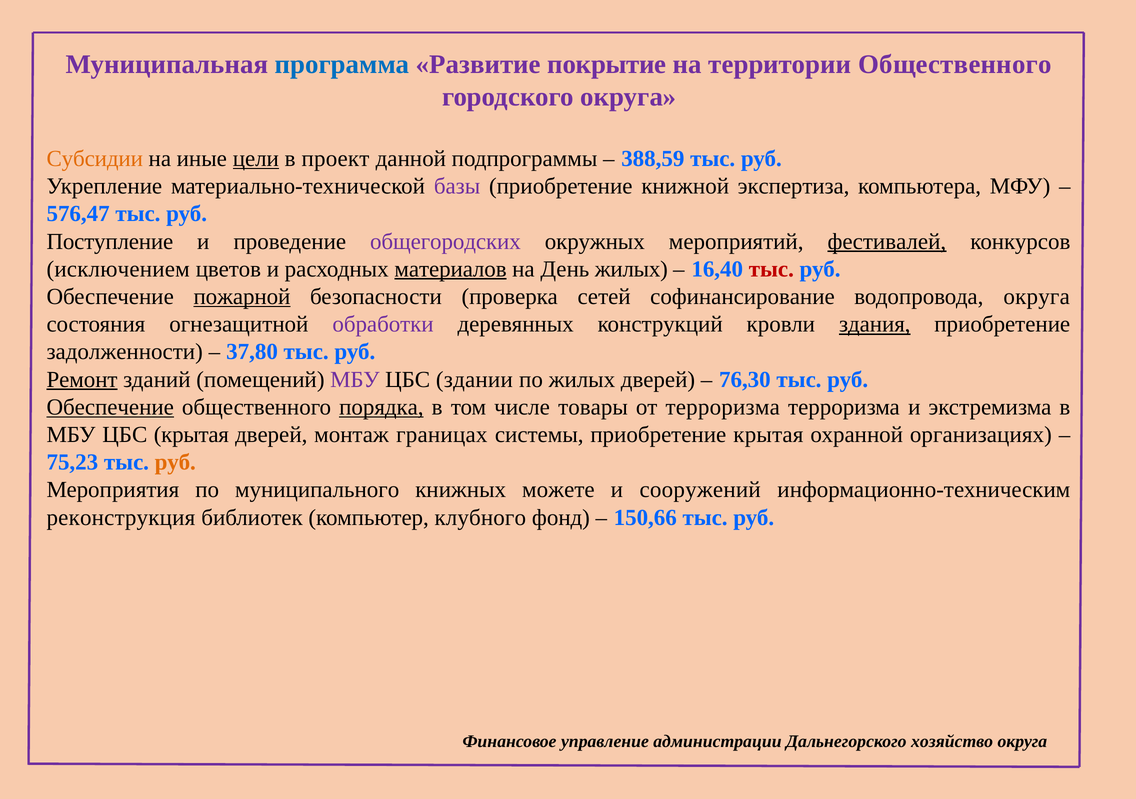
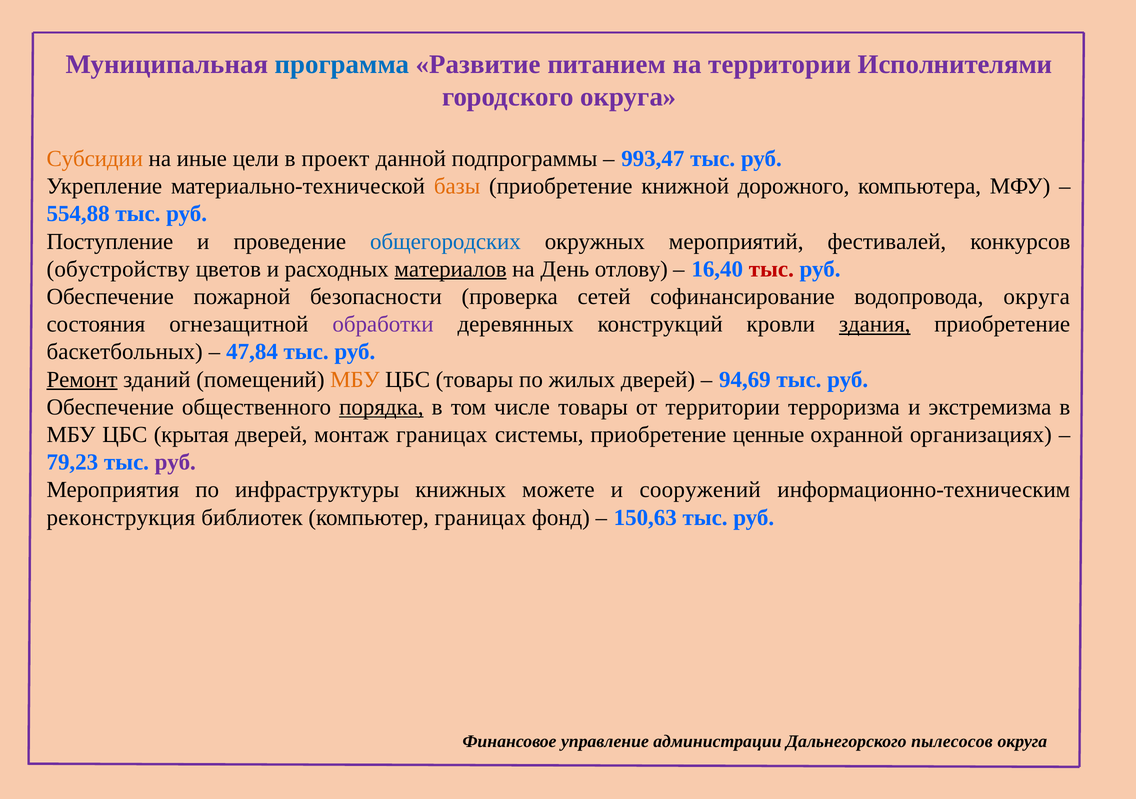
покрытие: покрытие -> питанием
территории Общественного: Общественного -> Исполнителями
цели underline: present -> none
388,59: 388,59 -> 993,47
базы colour: purple -> orange
экспертиза: экспертиза -> дорожного
576,47: 576,47 -> 554,88
общегородских colour: purple -> blue
фестивалей underline: present -> none
исключением: исключением -> обустройству
День жилых: жилых -> отлову
пожарной underline: present -> none
задолженности: задолженности -> баскетбольных
37,80: 37,80 -> 47,84
МБУ at (355, 379) colour: purple -> orange
ЦБС здании: здании -> товары
76,30: 76,30 -> 94,69
Обеспечение at (110, 407) underline: present -> none
от терроризма: терроризма -> территории
приобретение крытая: крытая -> ценные
75,23: 75,23 -> 79,23
руб at (175, 462) colour: orange -> purple
муниципального: муниципального -> инфраструктуры
компьютер клубного: клубного -> границах
150,66: 150,66 -> 150,63
хозяйство: хозяйство -> пылесосов
